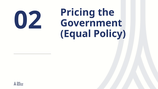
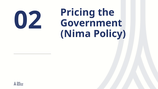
Equal: Equal -> Nima
